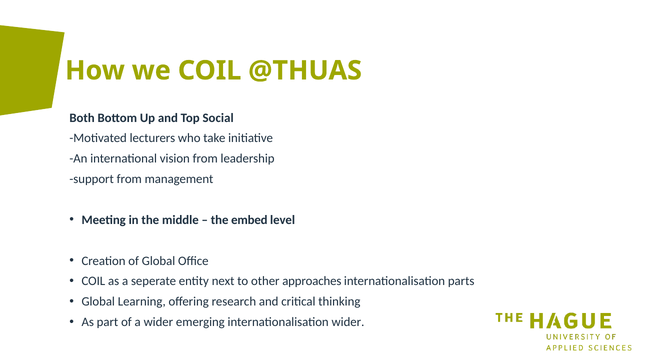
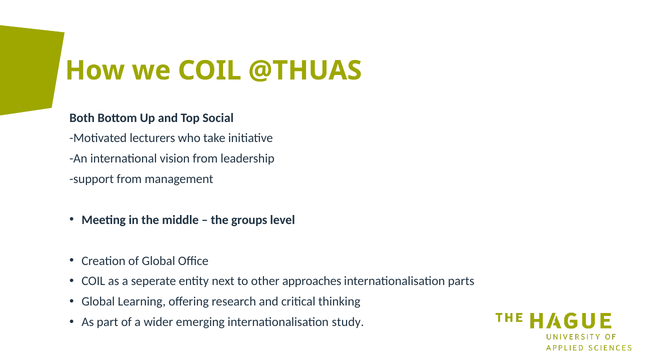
embed: embed -> groups
internationalisation wider: wider -> study
